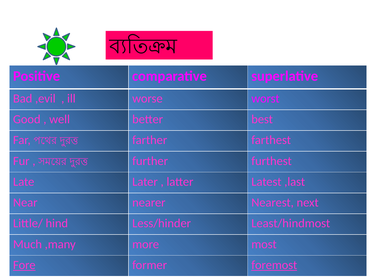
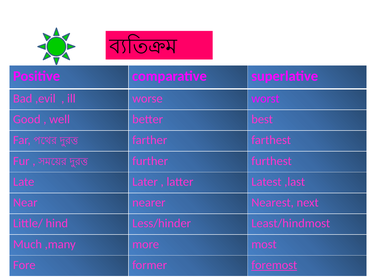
Fore underline: present -> none
